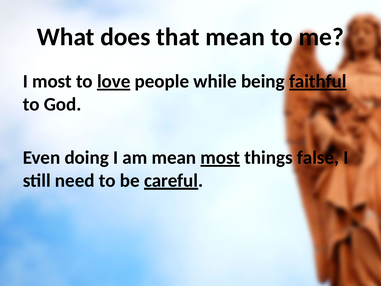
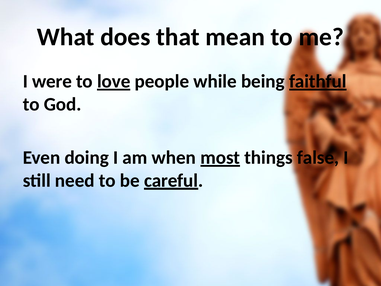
I most: most -> were
am mean: mean -> when
